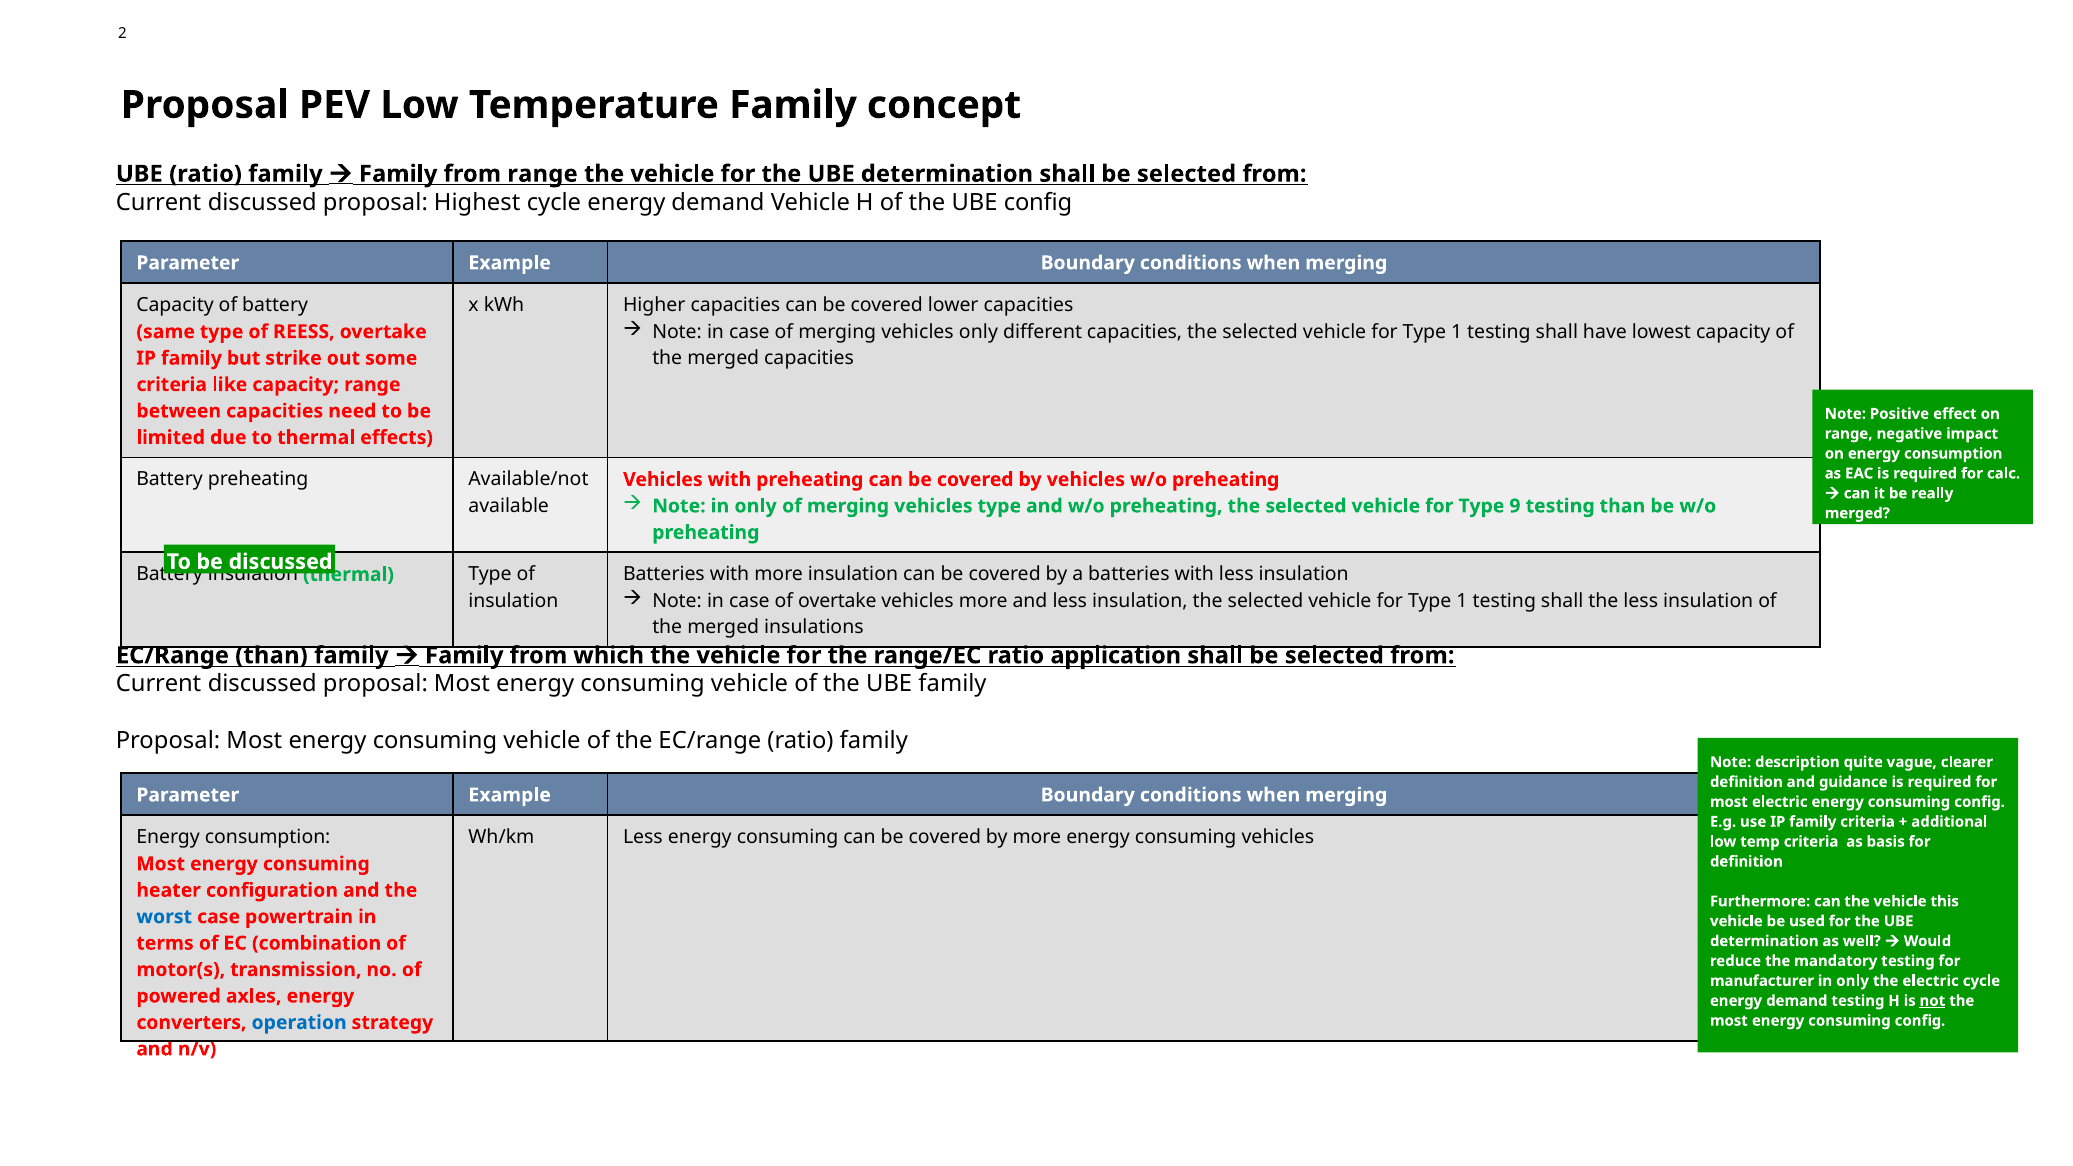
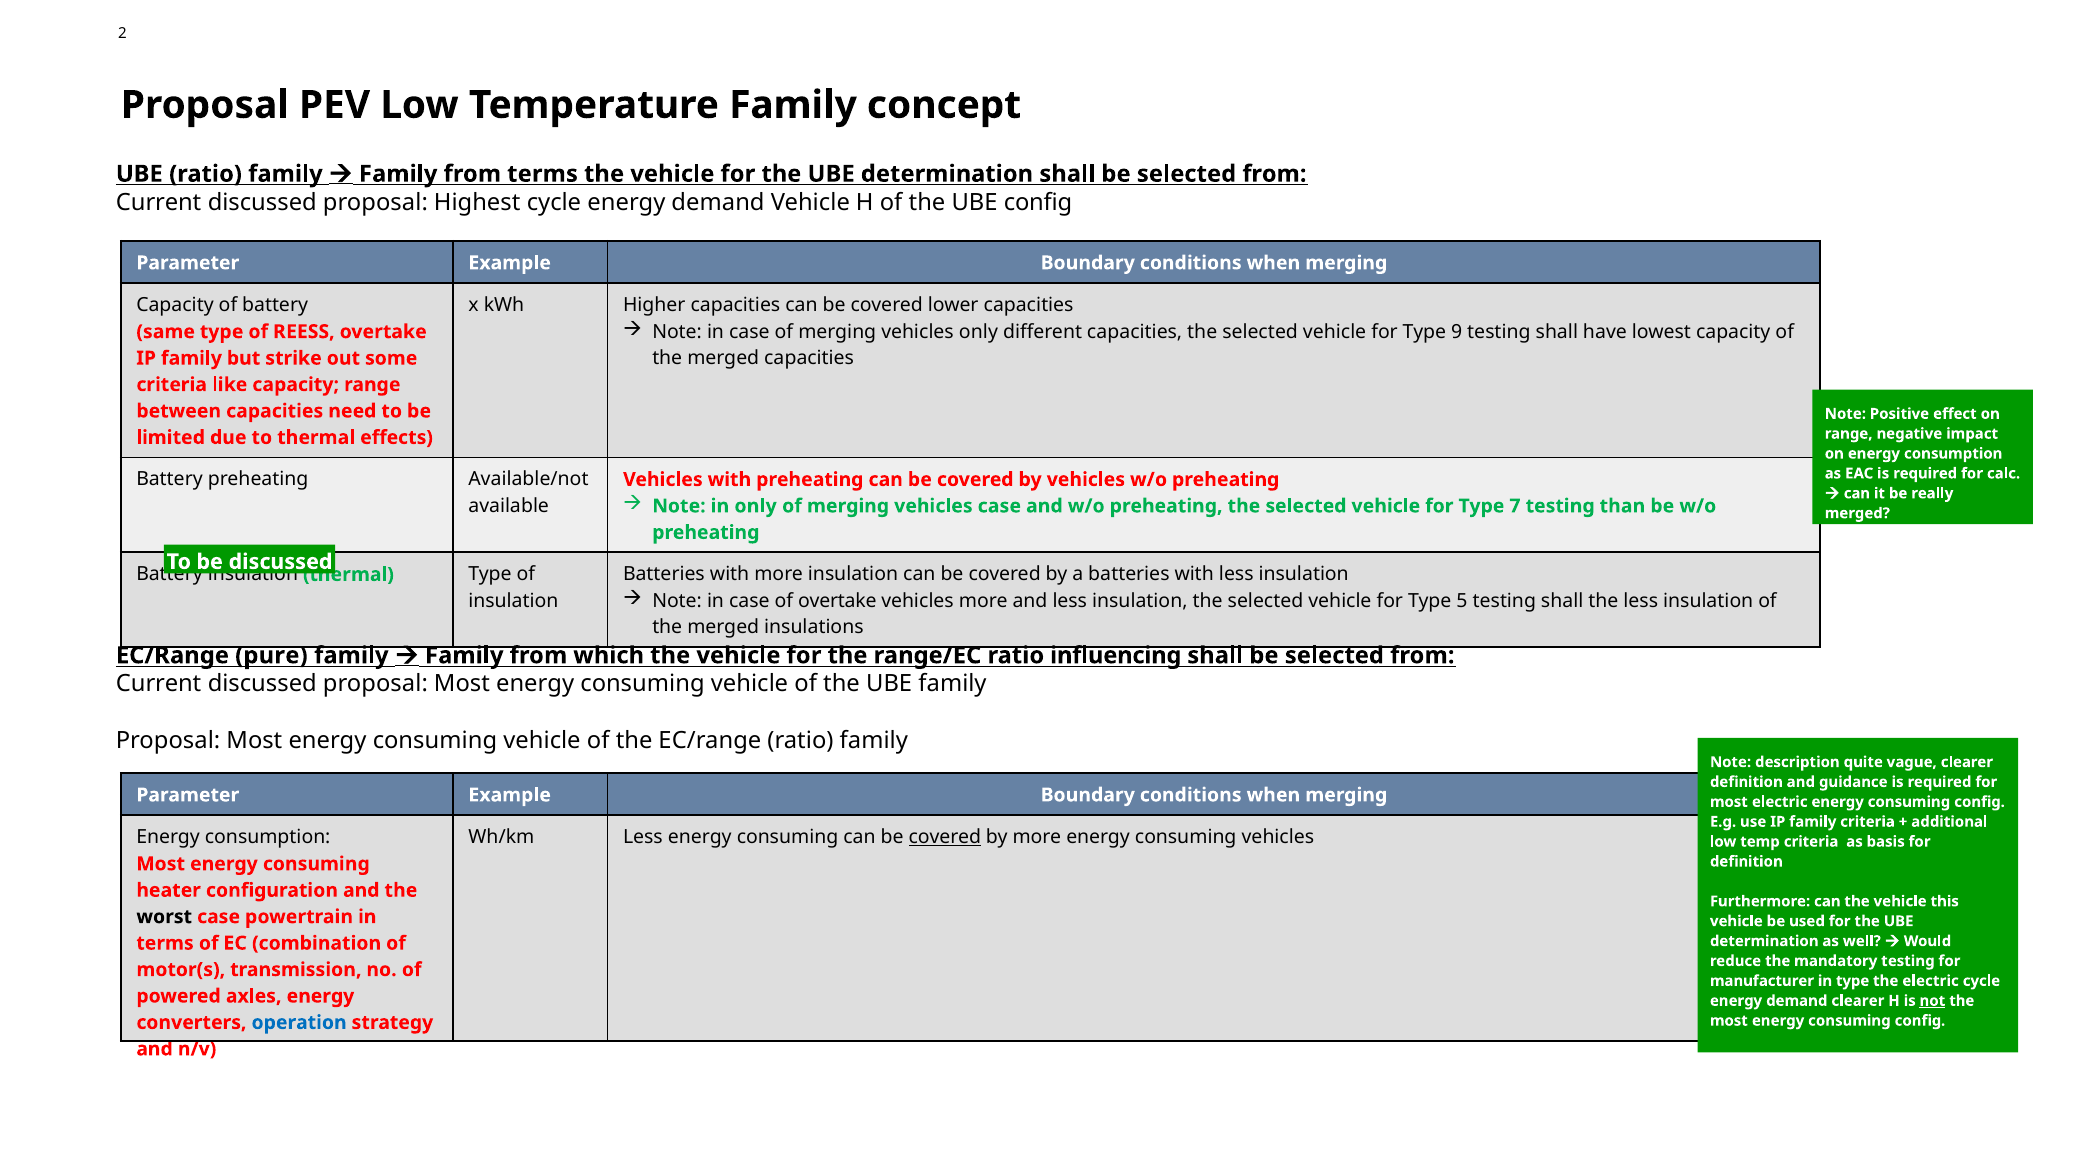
from range: range -> terms
1 at (1457, 332): 1 -> 9
vehicles type: type -> case
9: 9 -> 7
1 at (1462, 601): 1 -> 5
EC/Range than: than -> pure
ratio application: application -> influencing
covered at (945, 837) underline: none -> present
worst at (164, 917) colour: blue -> black
manufacturer in only: only -> type
demand testing: testing -> clearer
